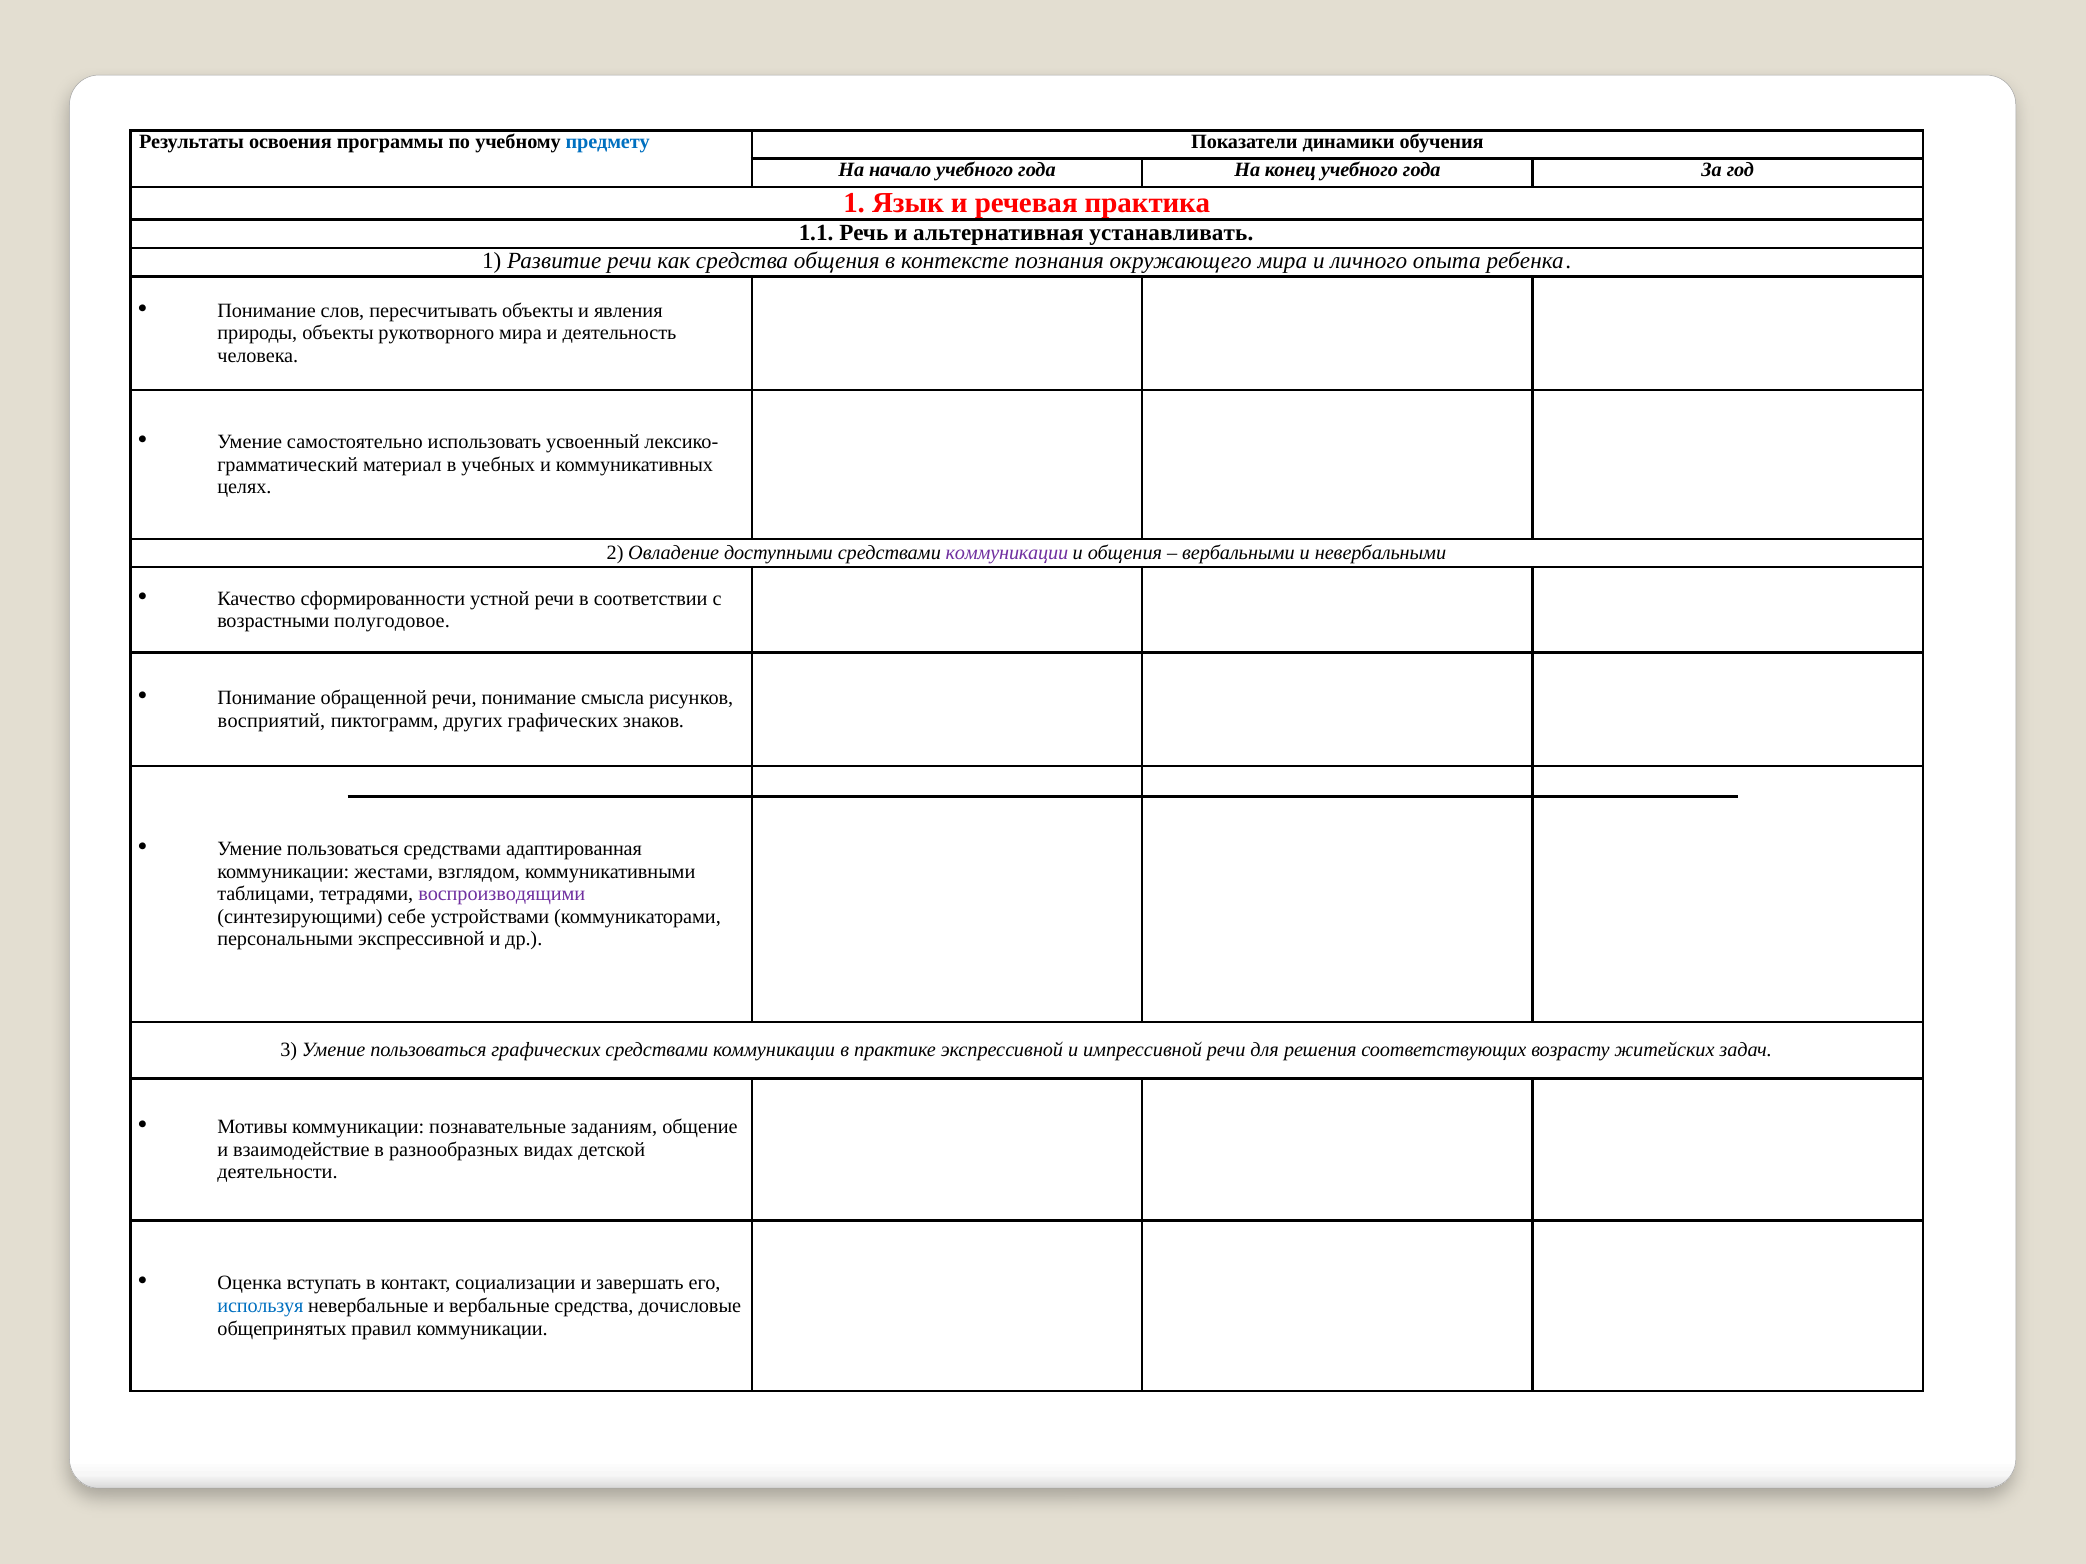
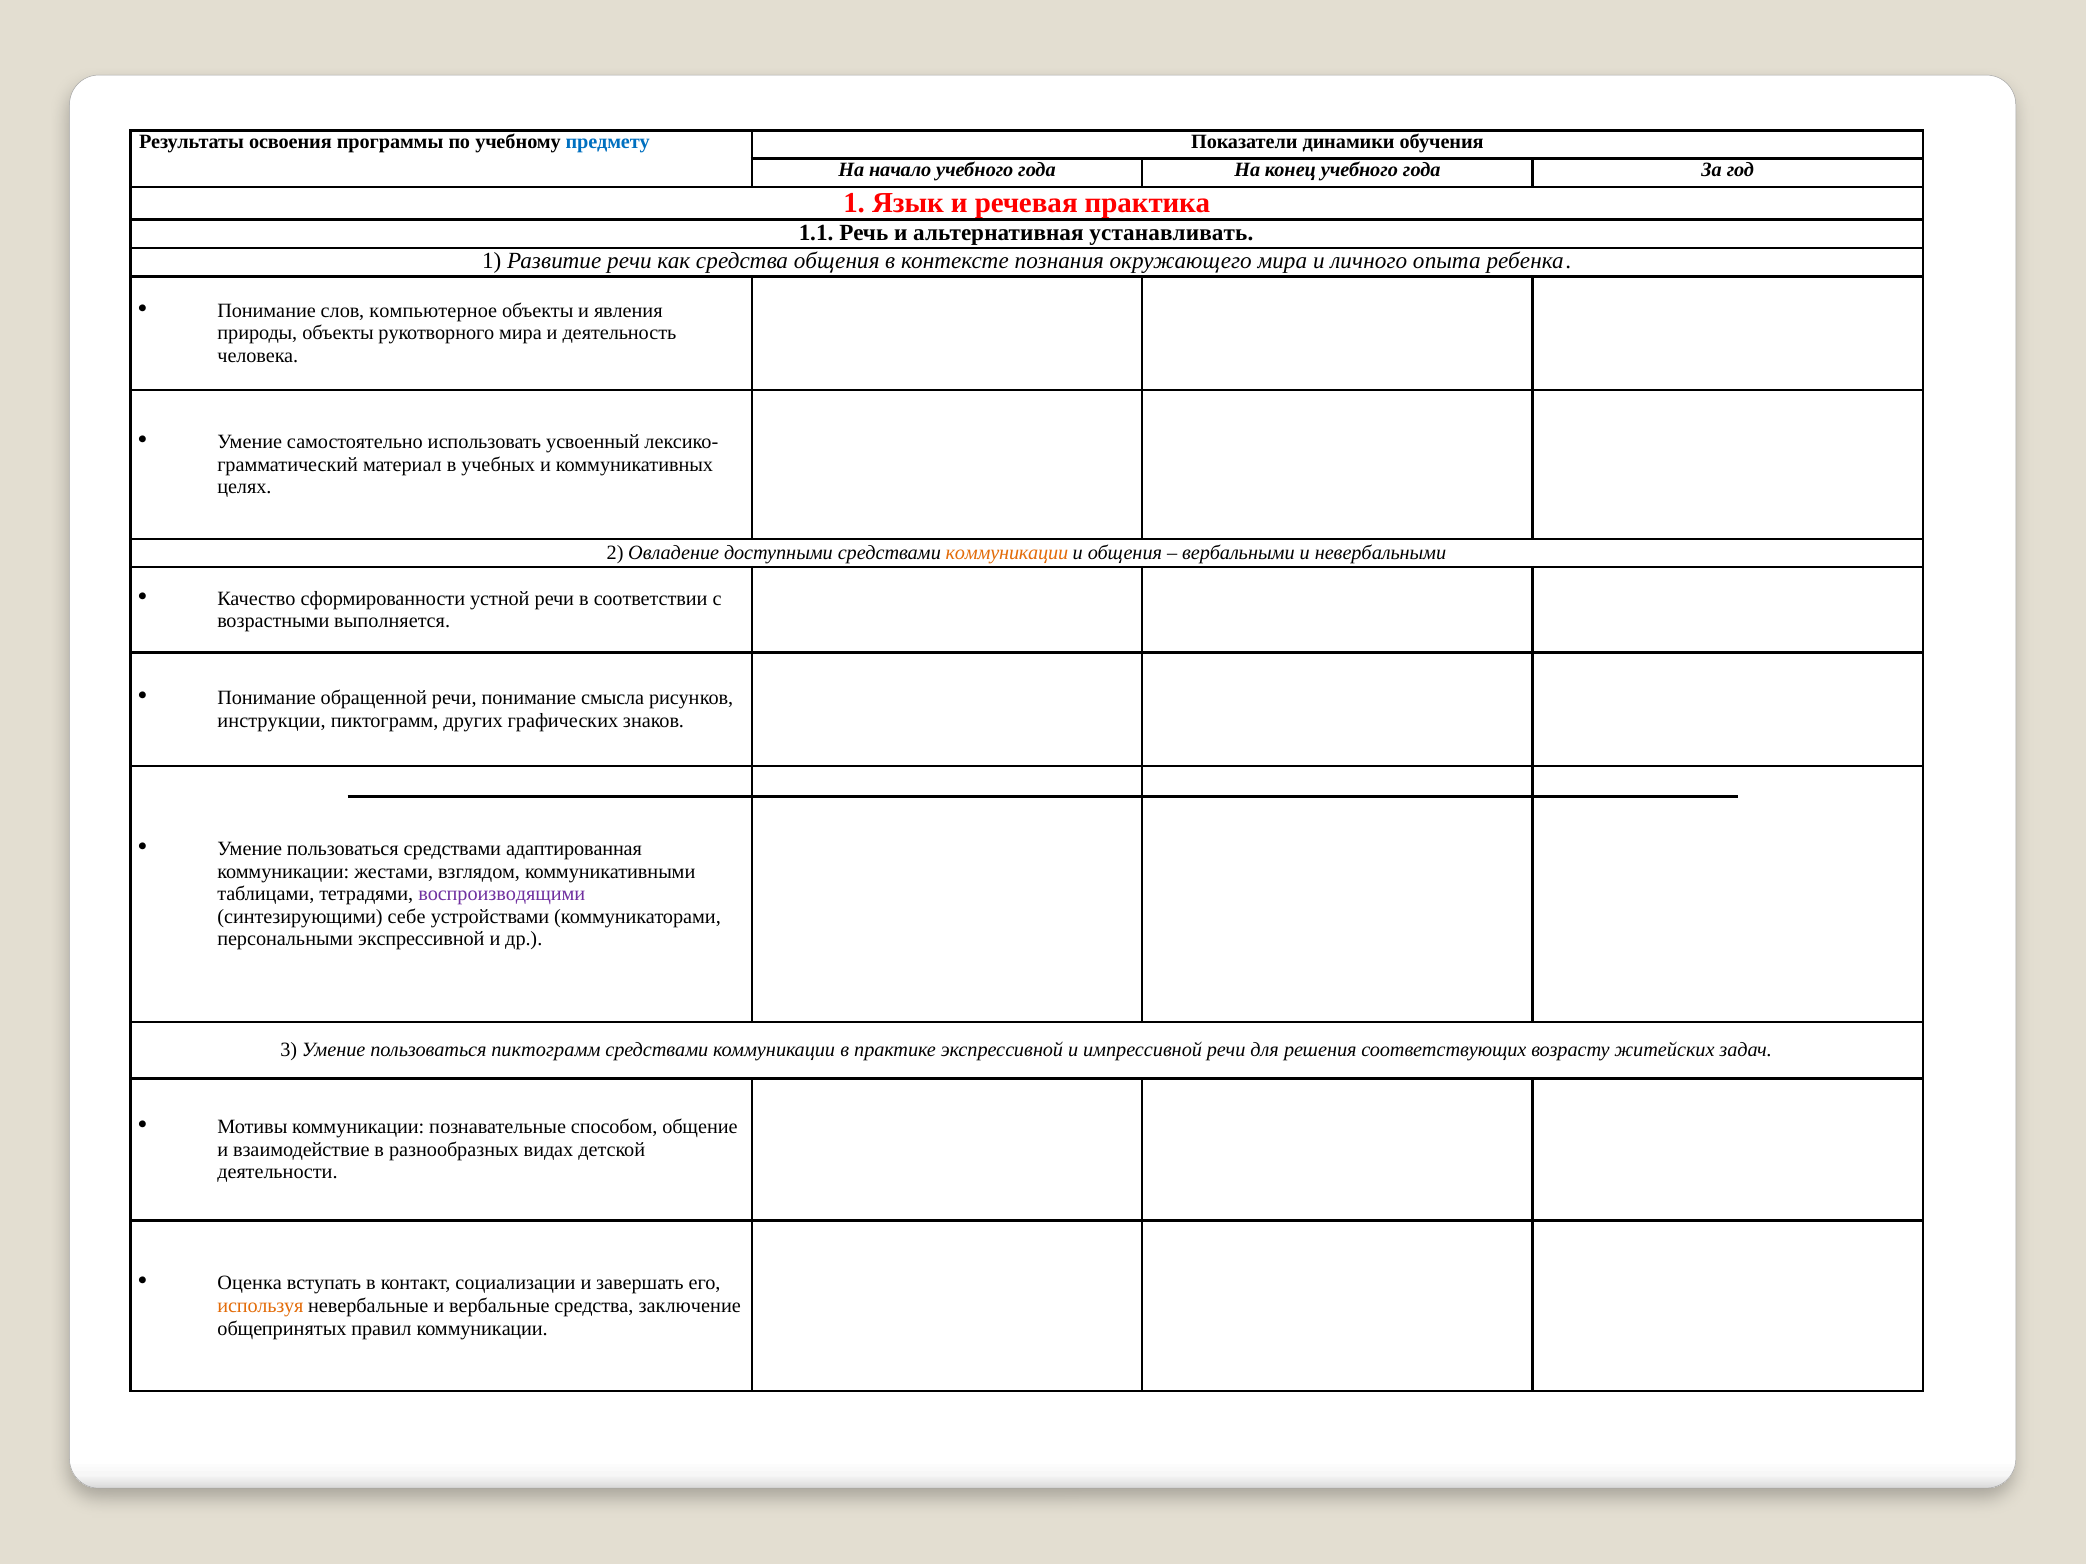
пересчитывать: пересчитывать -> компьютерное
коммуникации at (1007, 553) colour: purple -> orange
полугодовое: полугодовое -> выполняется
восприятий: восприятий -> инструкции
пользоваться графических: графических -> пиктограмм
заданиям: заданиям -> способом
используя colour: blue -> orange
дочисловые: дочисловые -> заключение
